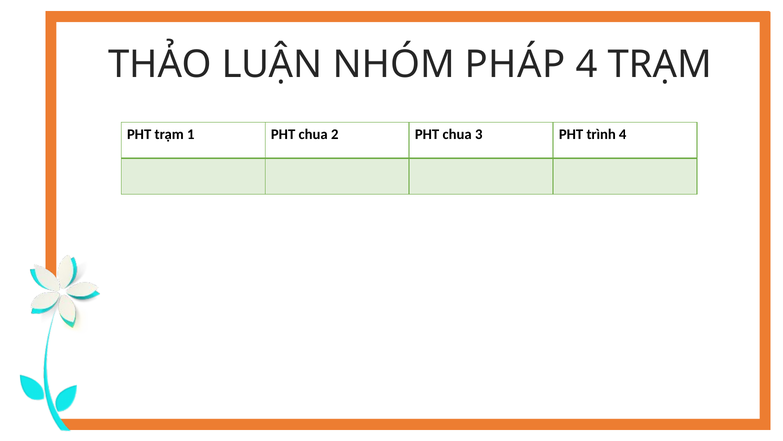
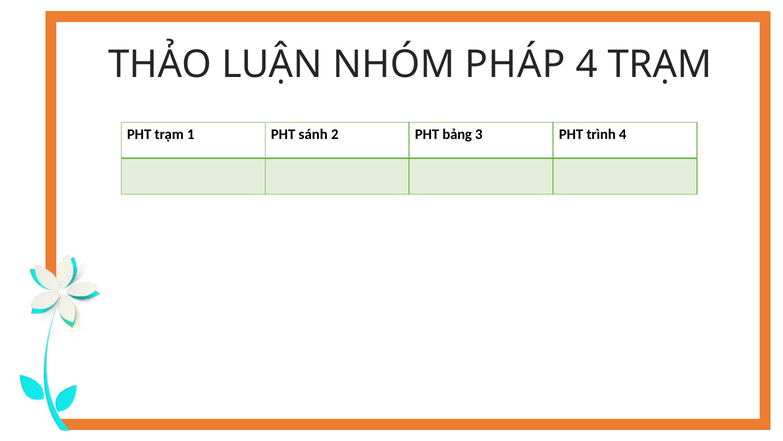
1 PHT chua: chua -> sánh
2 PHT chua: chua -> bảng
